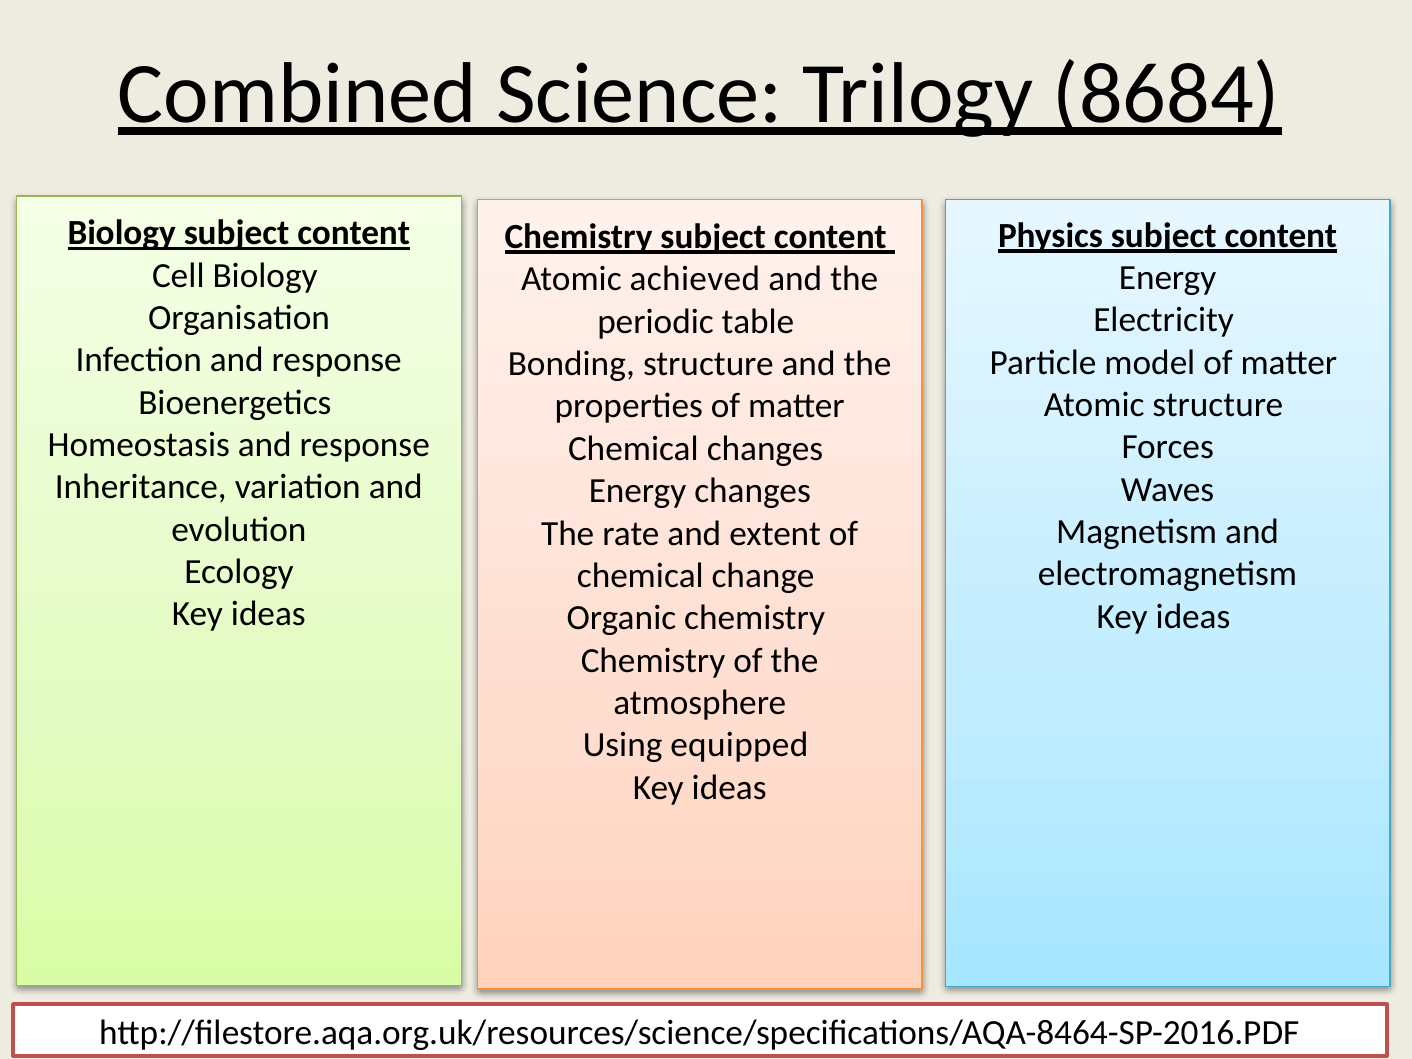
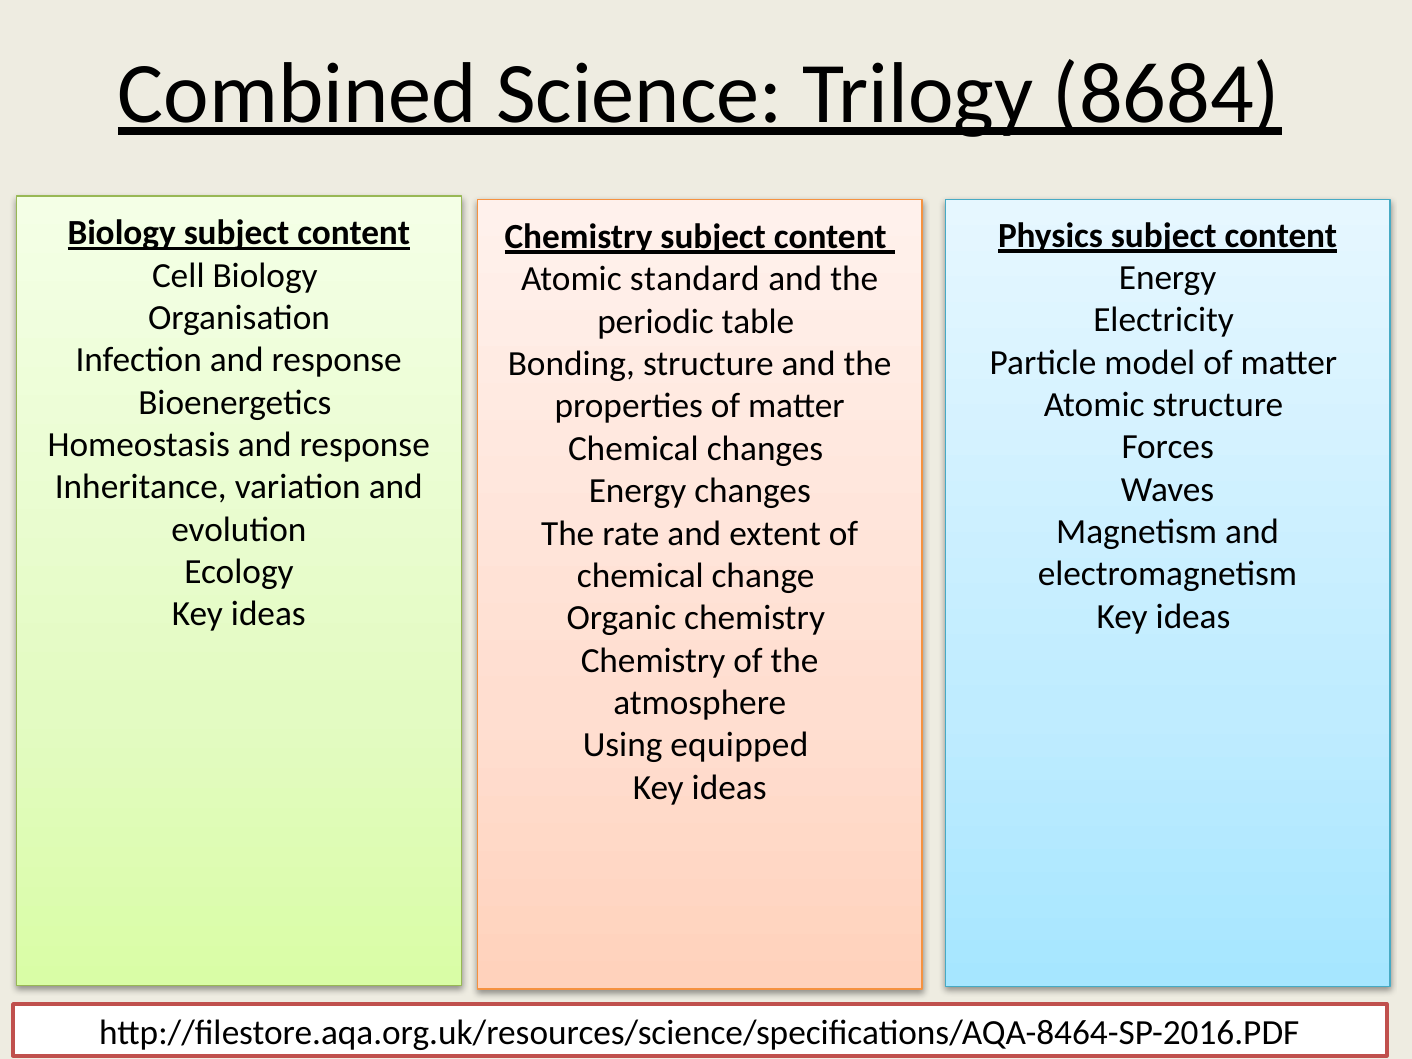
achieved: achieved -> standard
